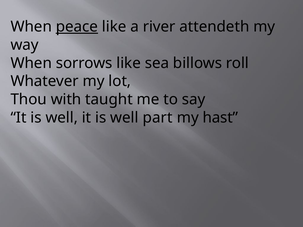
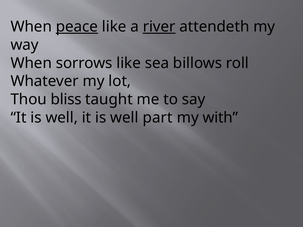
river underline: none -> present
with: with -> bliss
hast: hast -> with
